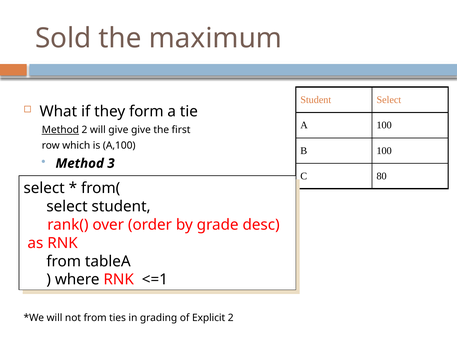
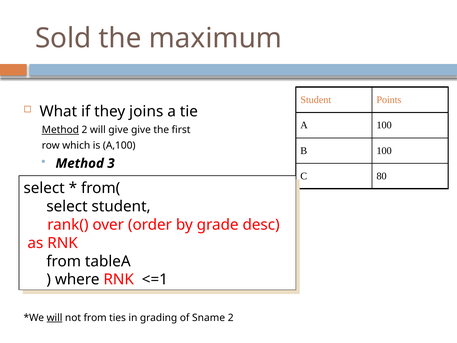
Student Select: Select -> Points
form: form -> joins
will at (55, 317) underline: none -> present
Explicit: Explicit -> Sname
